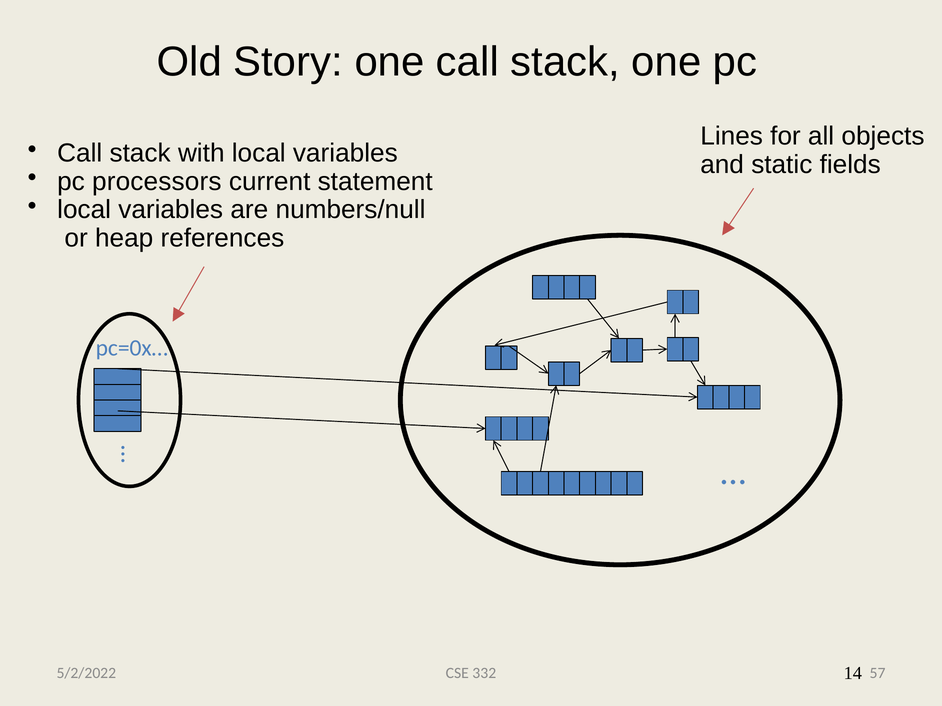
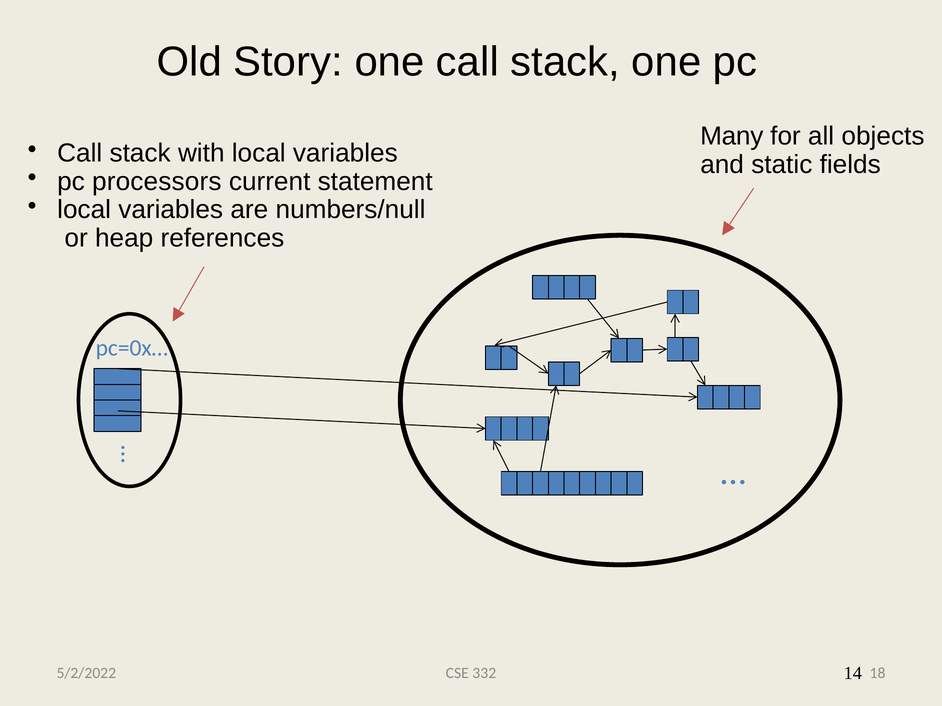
Lines: Lines -> Many
57: 57 -> 18
